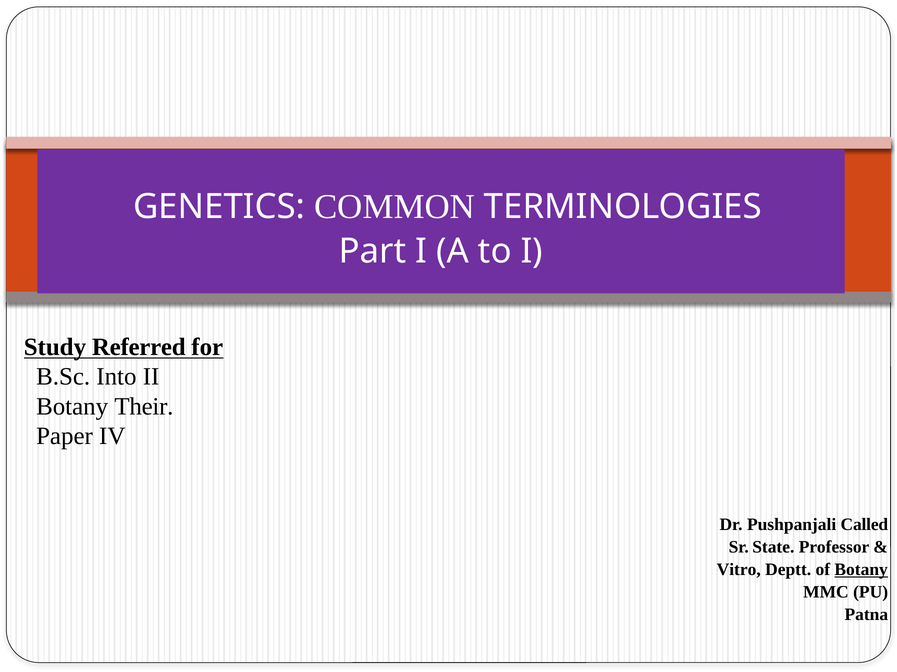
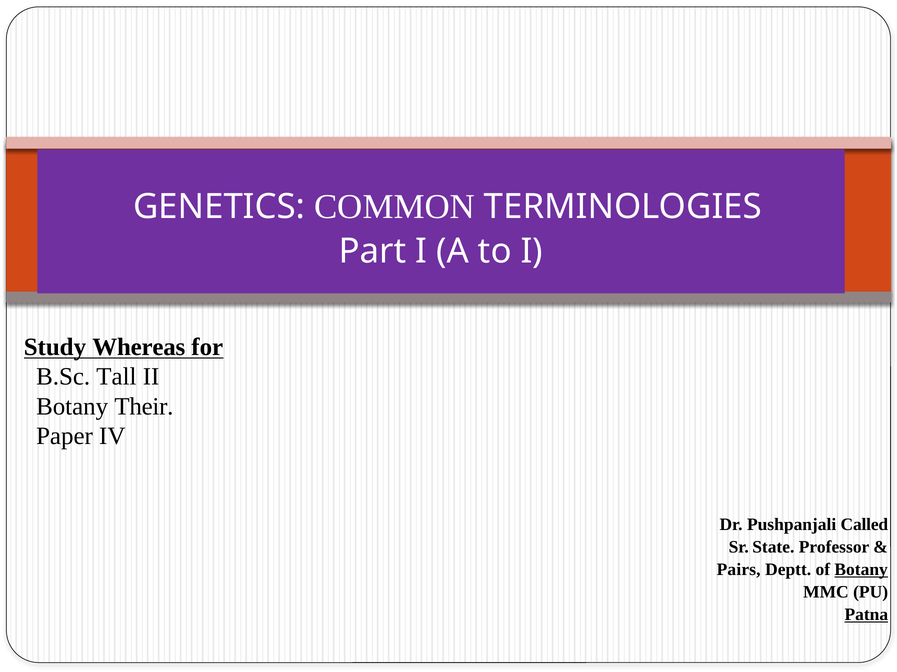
Referred: Referred -> Whereas
Into: Into -> Tall
Vitro: Vitro -> Pairs
Patna underline: none -> present
